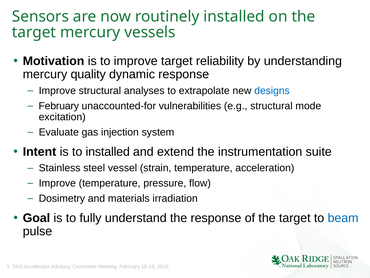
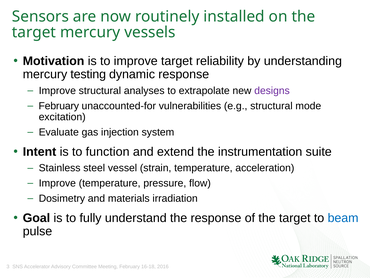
quality: quality -> testing
designs colour: blue -> purple
to installed: installed -> function
